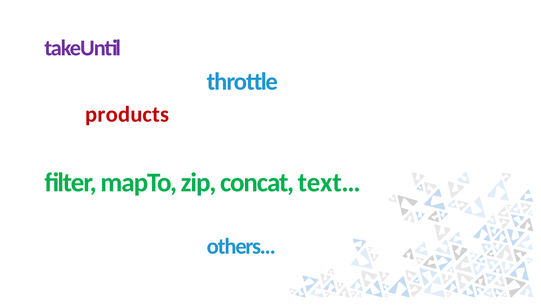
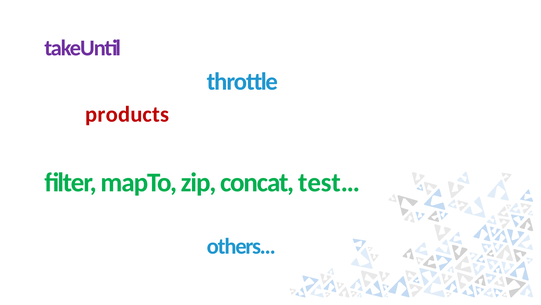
text…: text… -> test…
